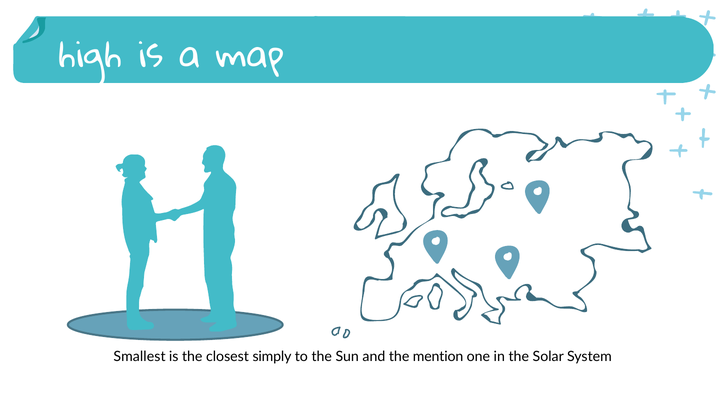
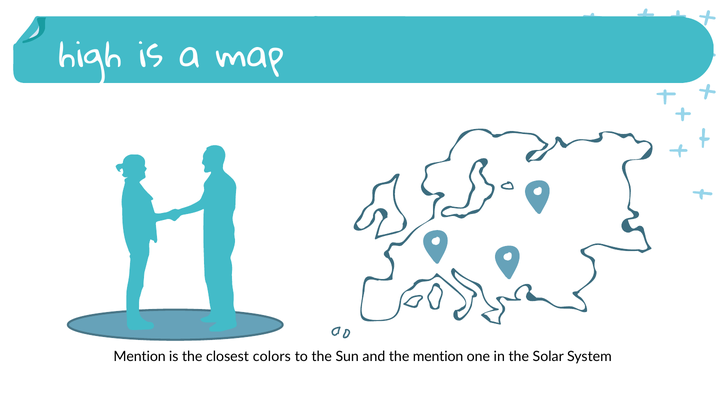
Smallest at (139, 356): Smallest -> Mention
simply: simply -> colors
